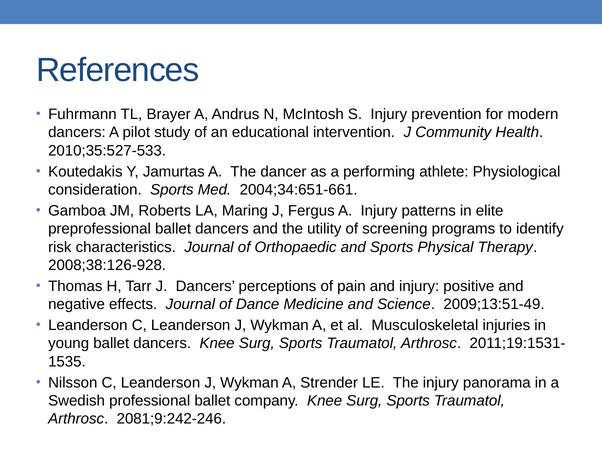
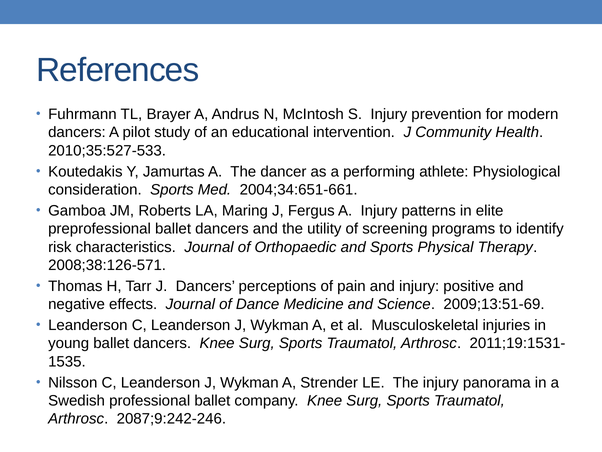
2008;38:126-928: 2008;38:126-928 -> 2008;38:126-571
2009;13:51-49: 2009;13:51-49 -> 2009;13:51-69
2081;9:242-246: 2081;9:242-246 -> 2087;9:242-246
